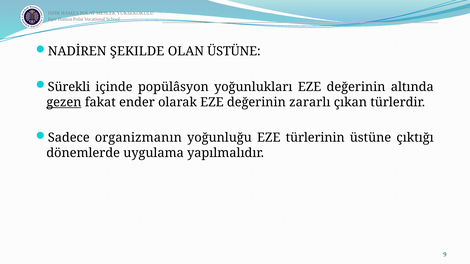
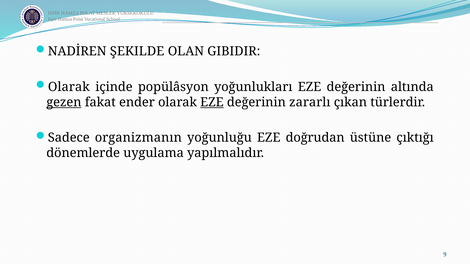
OLAN ÜSTÜNE: ÜSTÜNE -> GIBIDIR
Sürekli at (69, 87): Sürekli -> Olarak
EZE at (212, 102) underline: none -> present
türlerinin: türlerinin -> doğrudan
